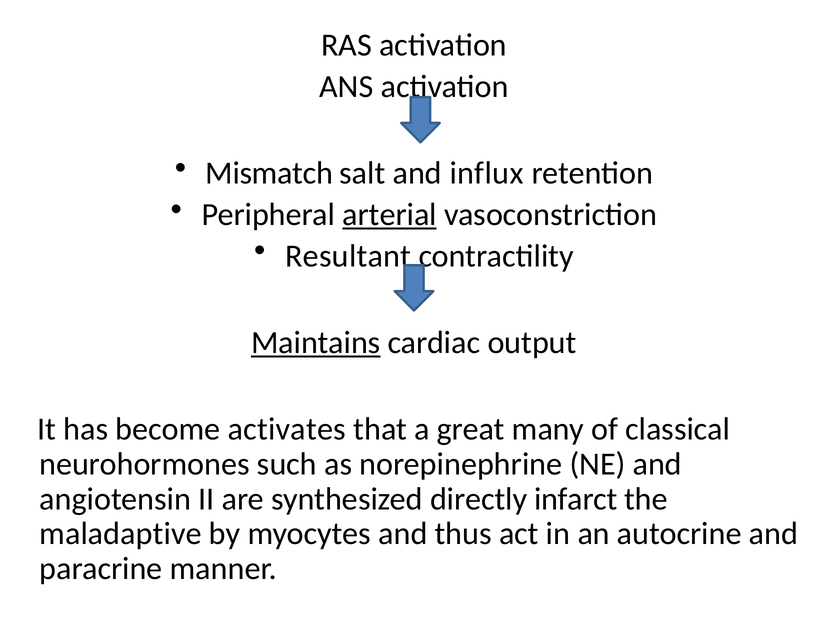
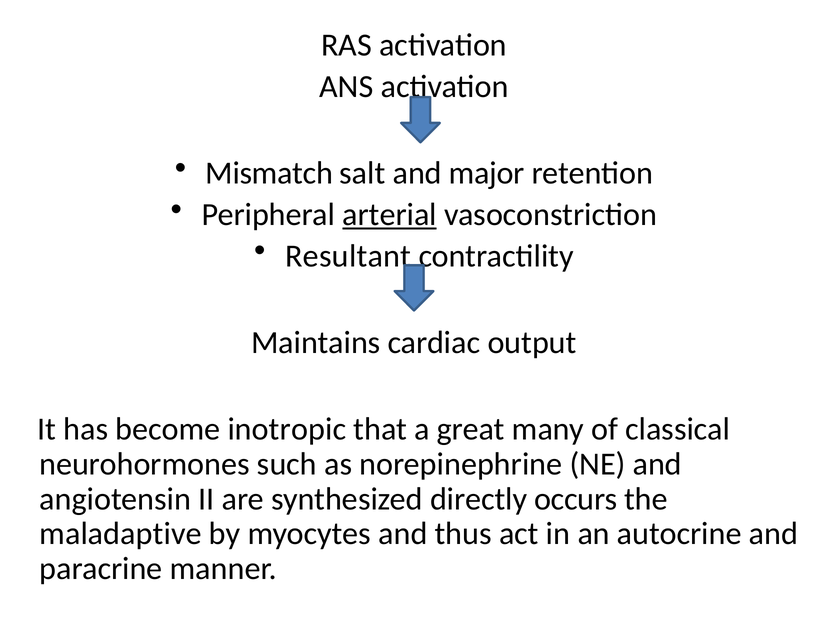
influx: influx -> major
Maintains underline: present -> none
activates: activates -> inotropic
infarct: infarct -> occurs
